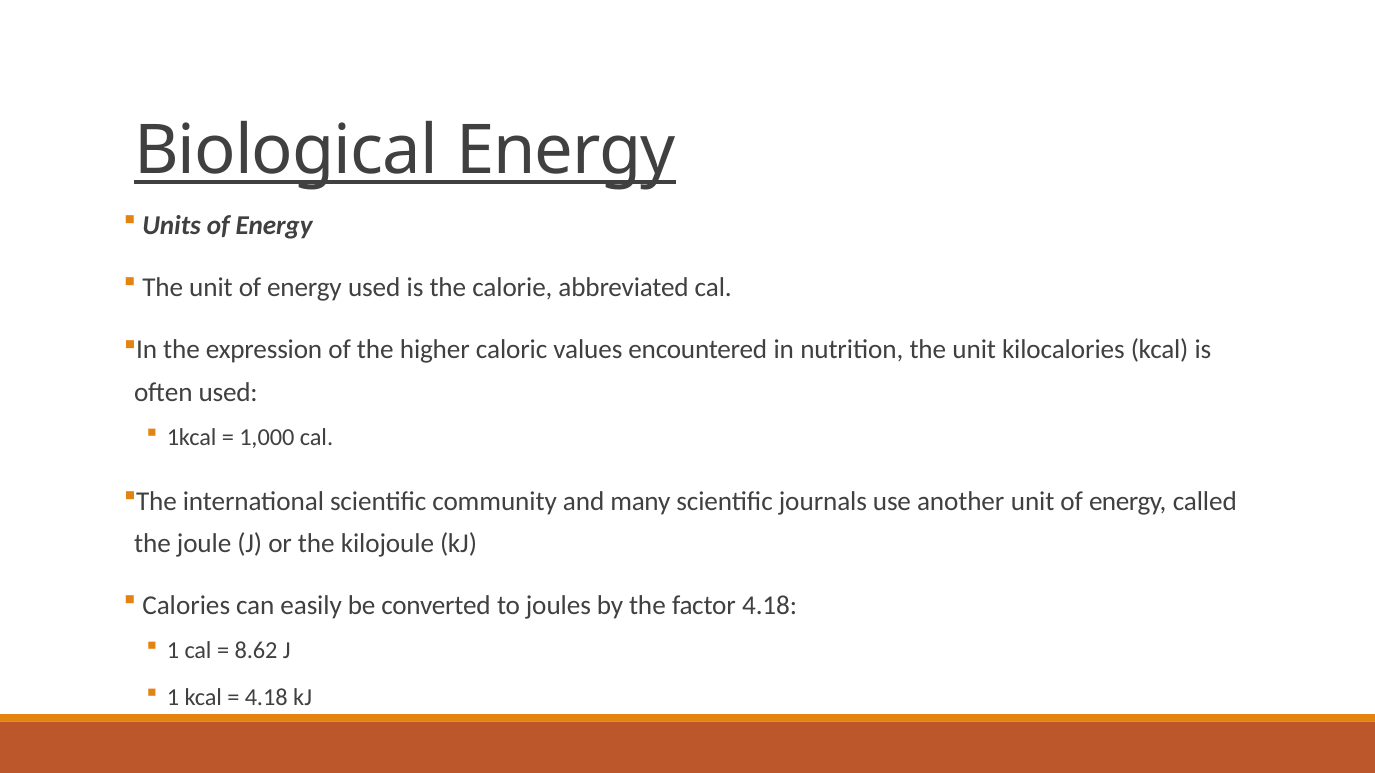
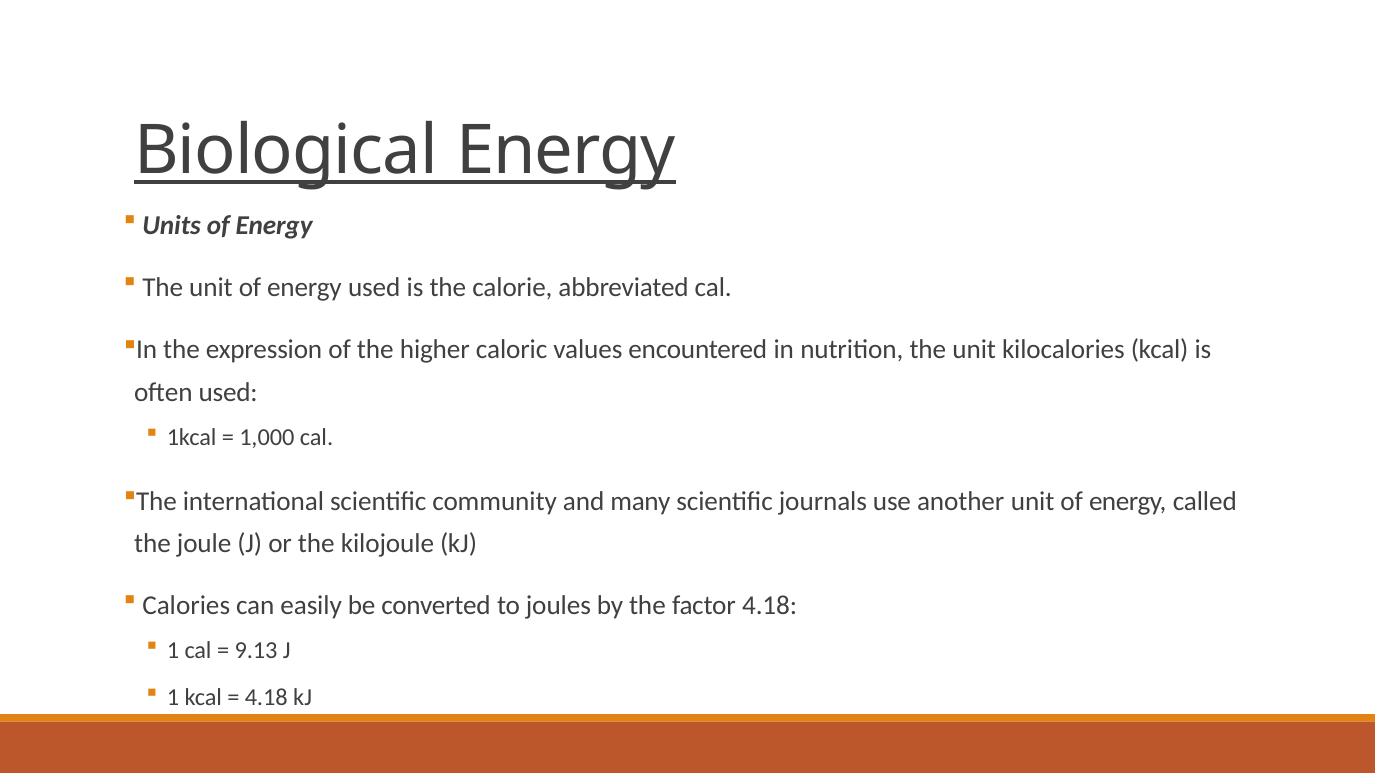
8.62: 8.62 -> 9.13
